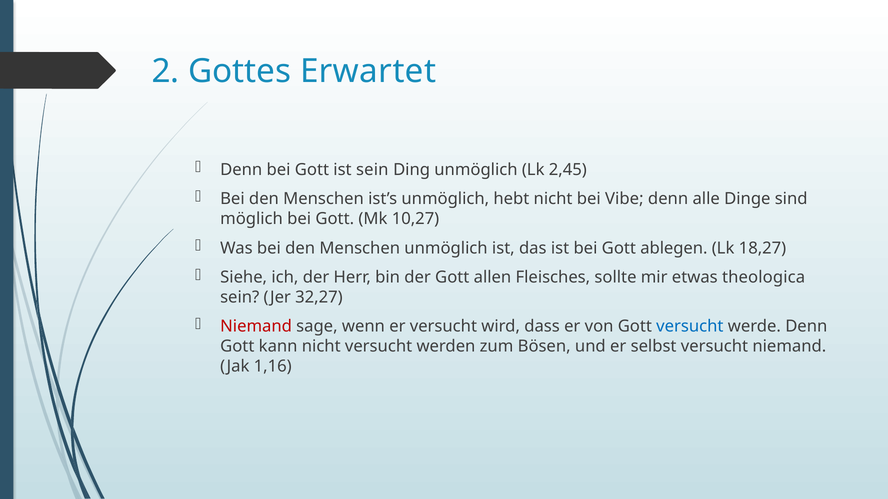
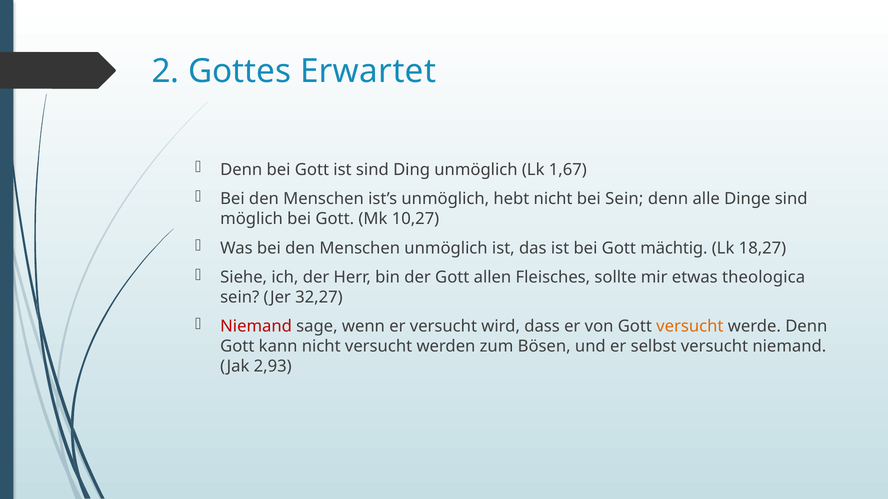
ist sein: sein -> sind
2,45: 2,45 -> 1,67
bei Vibe: Vibe -> Sein
ablegen: ablegen -> mächtig
versucht at (690, 327) colour: blue -> orange
1,16: 1,16 -> 2,93
